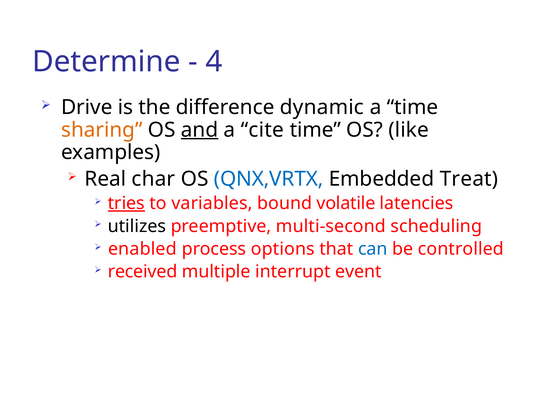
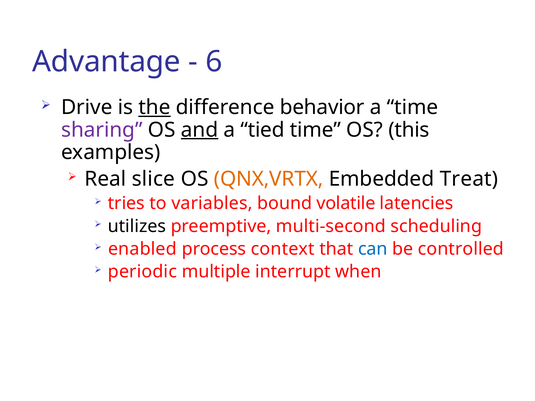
Determine: Determine -> Advantage
4: 4 -> 6
the underline: none -> present
dynamic: dynamic -> behavior
sharing colour: orange -> purple
cite: cite -> tied
like: like -> this
char: char -> slice
QNX,VRTX colour: blue -> orange
tries underline: present -> none
options: options -> context
received: received -> periodic
event: event -> when
